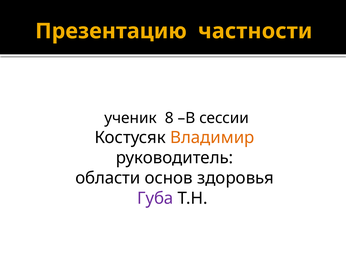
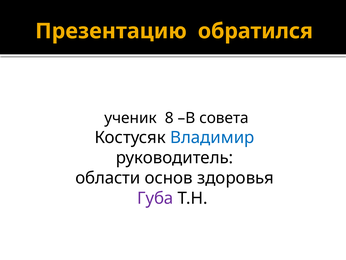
частности: частности -> обратился
сессии: сессии -> совета
Владимир colour: orange -> blue
